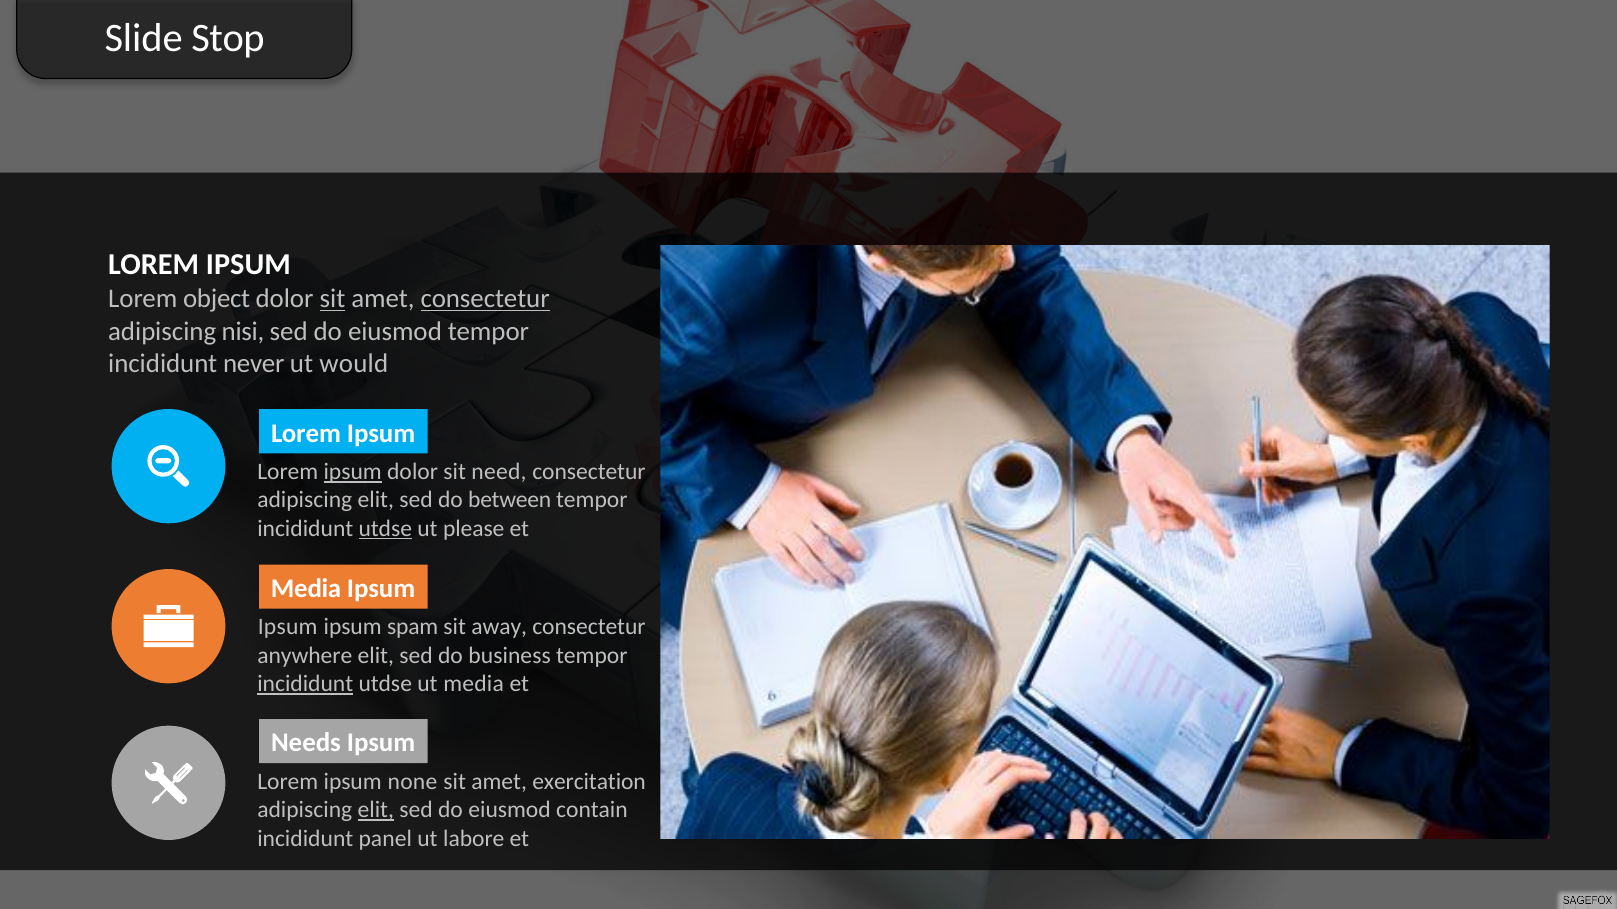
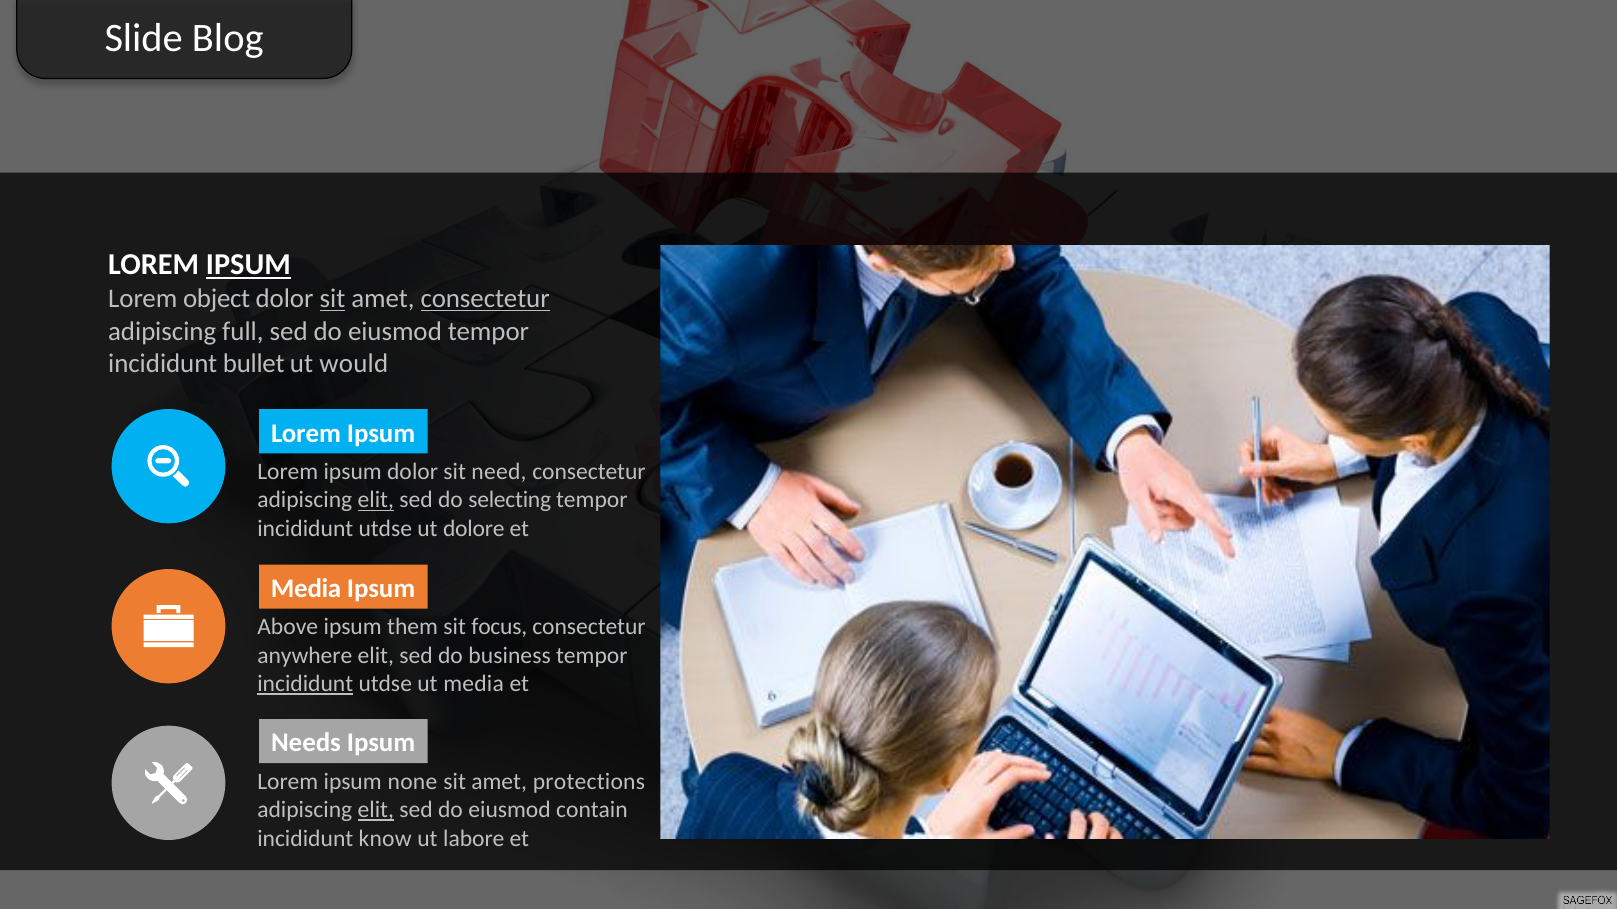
Stop: Stop -> Blog
IPSUM at (248, 265) underline: none -> present
nisi: nisi -> full
never: never -> bullet
ipsum at (353, 472) underline: present -> none
elit at (376, 500) underline: none -> present
between: between -> selecting
utdse at (385, 529) underline: present -> none
please: please -> dolore
Ipsum at (288, 628): Ipsum -> Above
spam: spam -> them
away: away -> focus
exercitation: exercitation -> protections
panel: panel -> know
